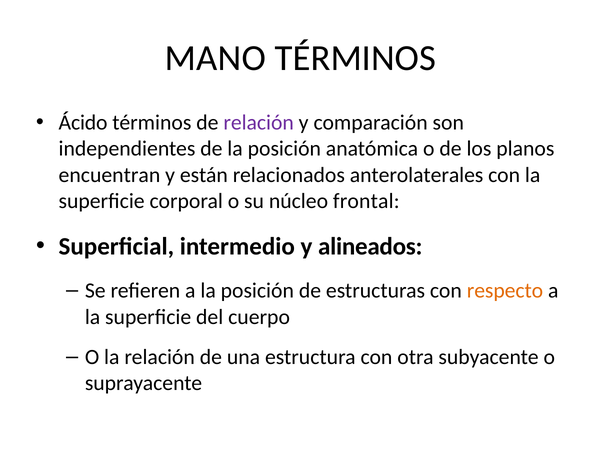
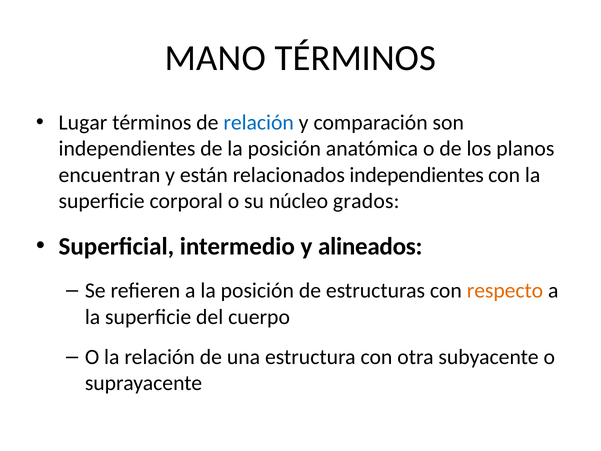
Ácido: Ácido -> Lugar
relación at (259, 123) colour: purple -> blue
relacionados anterolaterales: anterolaterales -> independientes
frontal: frontal -> grados
